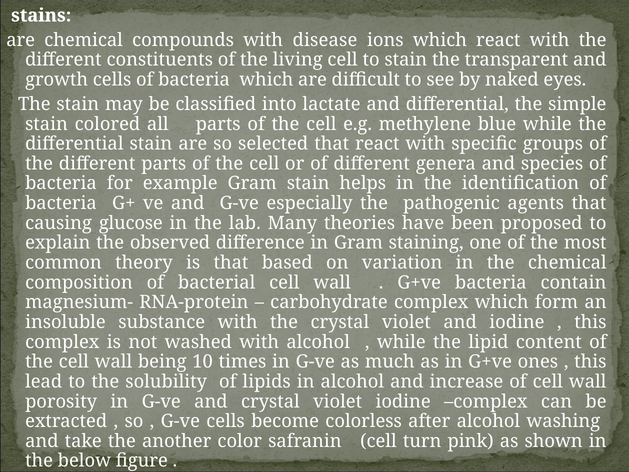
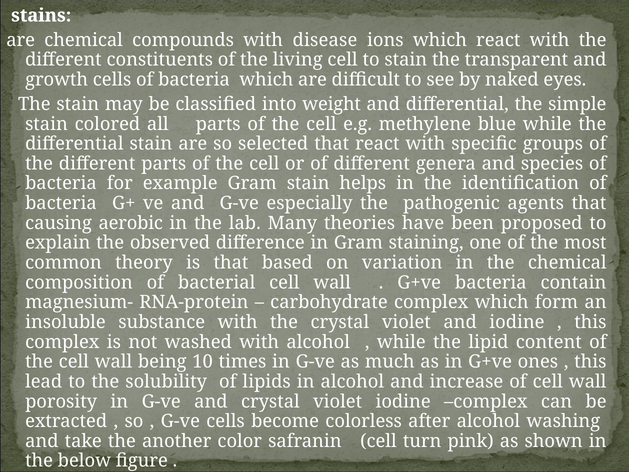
lactate: lactate -> weight
glucose: glucose -> aerobic
